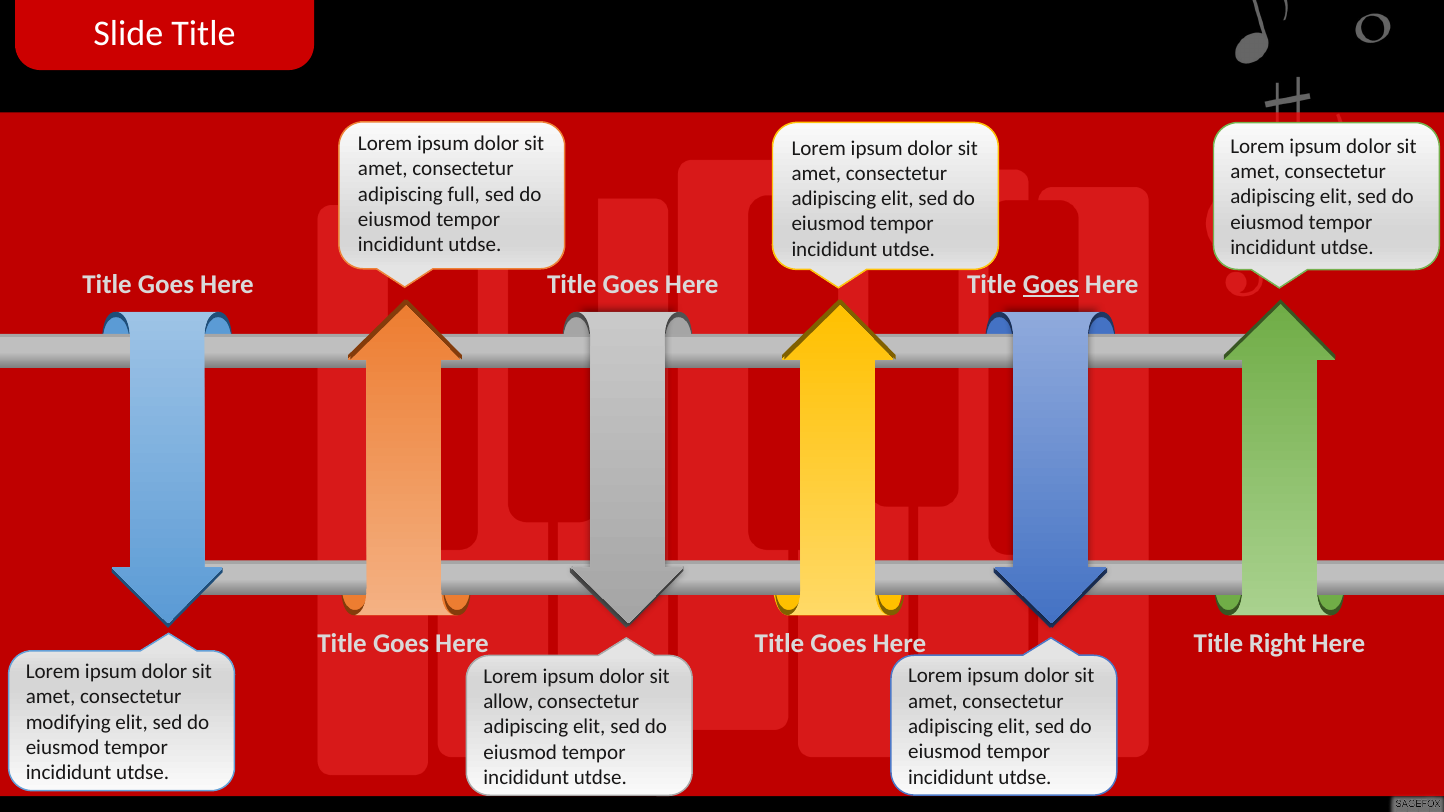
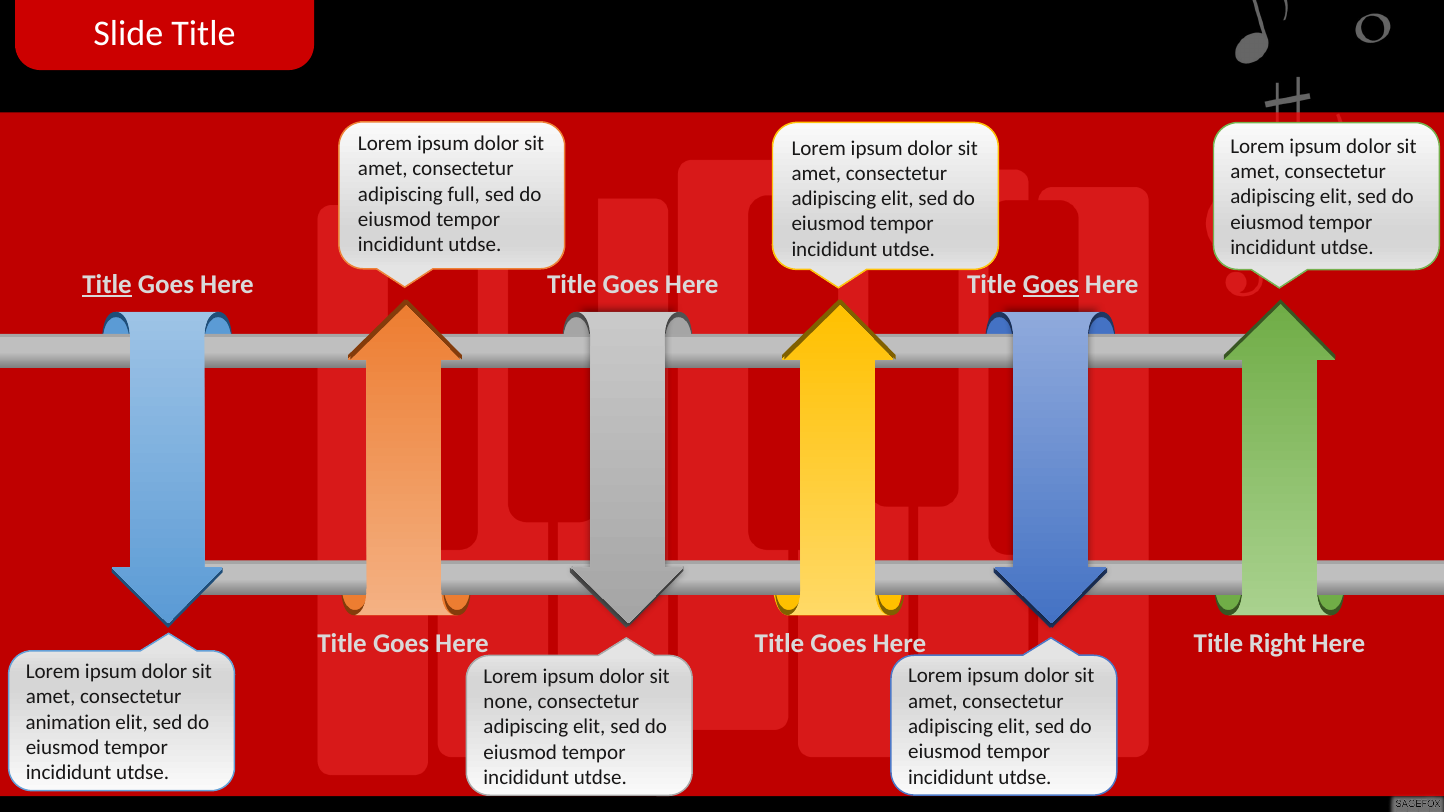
Title at (107, 285) underline: none -> present
allow: allow -> none
modifying: modifying -> animation
